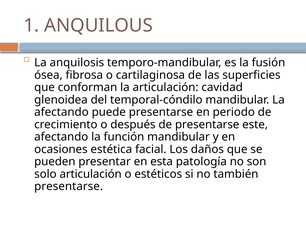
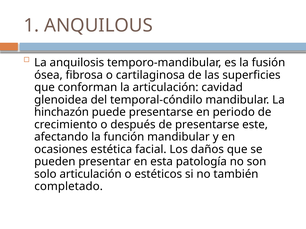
afectando at (61, 112): afectando -> hinchazón
presentarse at (69, 187): presentarse -> completado
